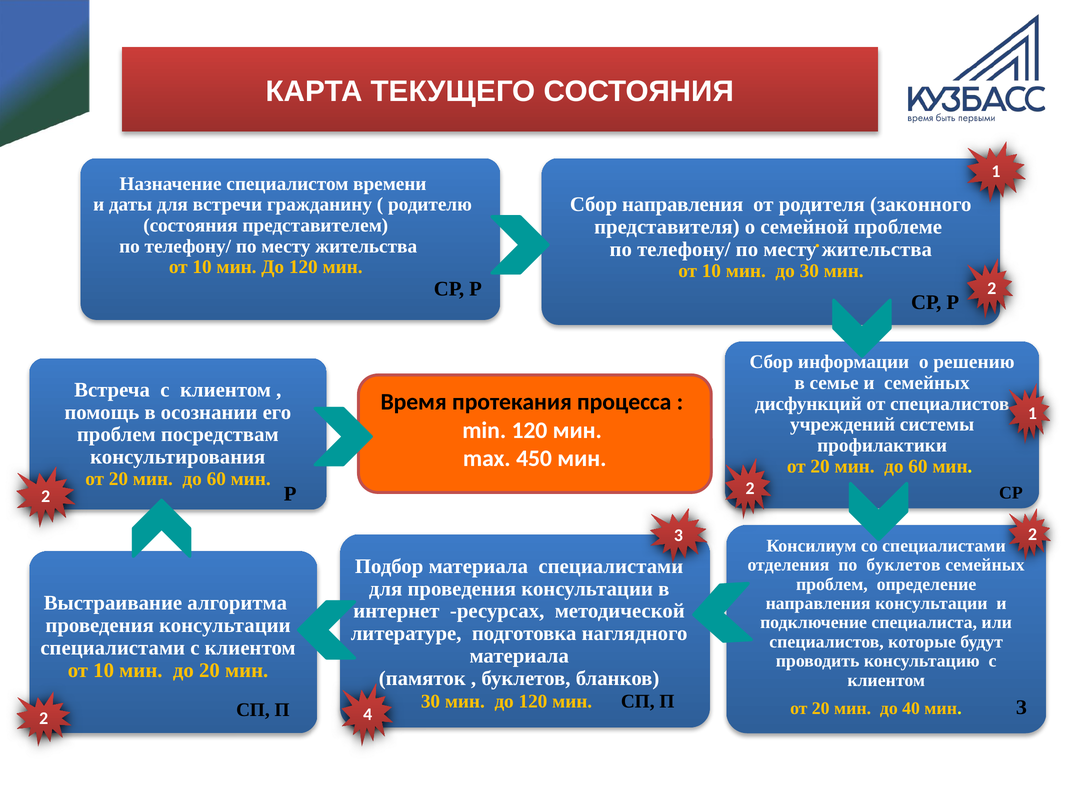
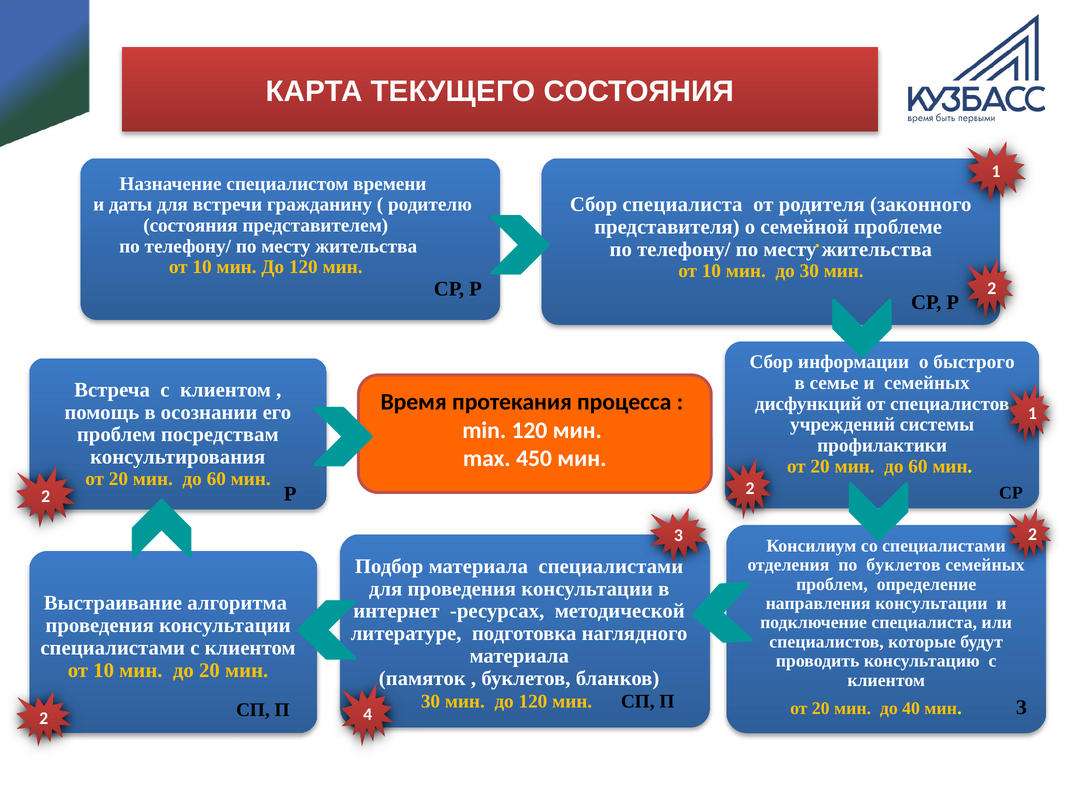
Сбор направления: направления -> специалиста
решению: решению -> быстрого
